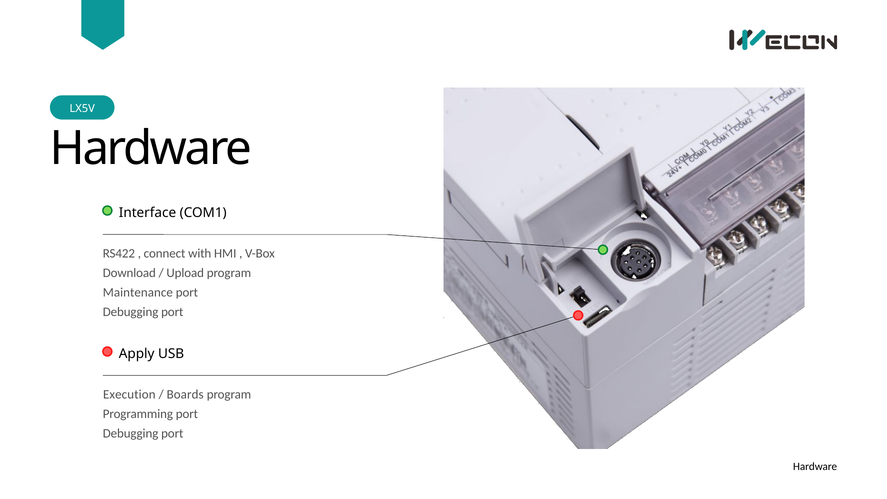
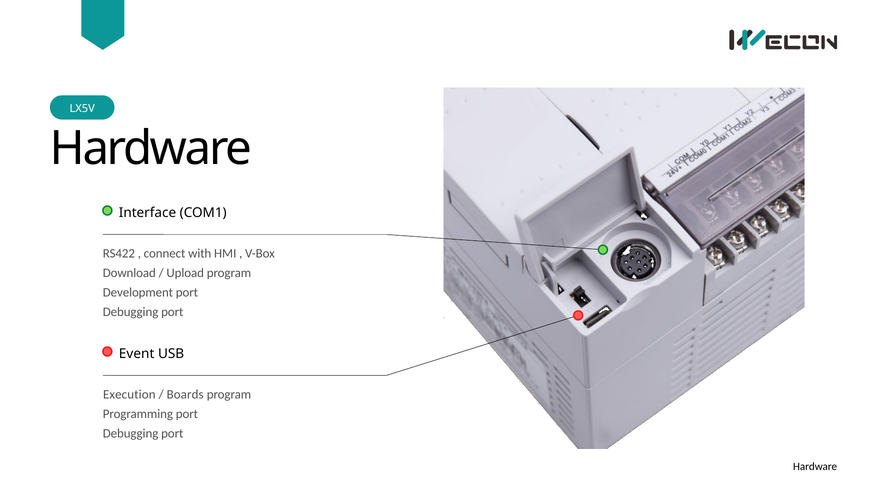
Maintenance: Maintenance -> Development
Apply: Apply -> Event
